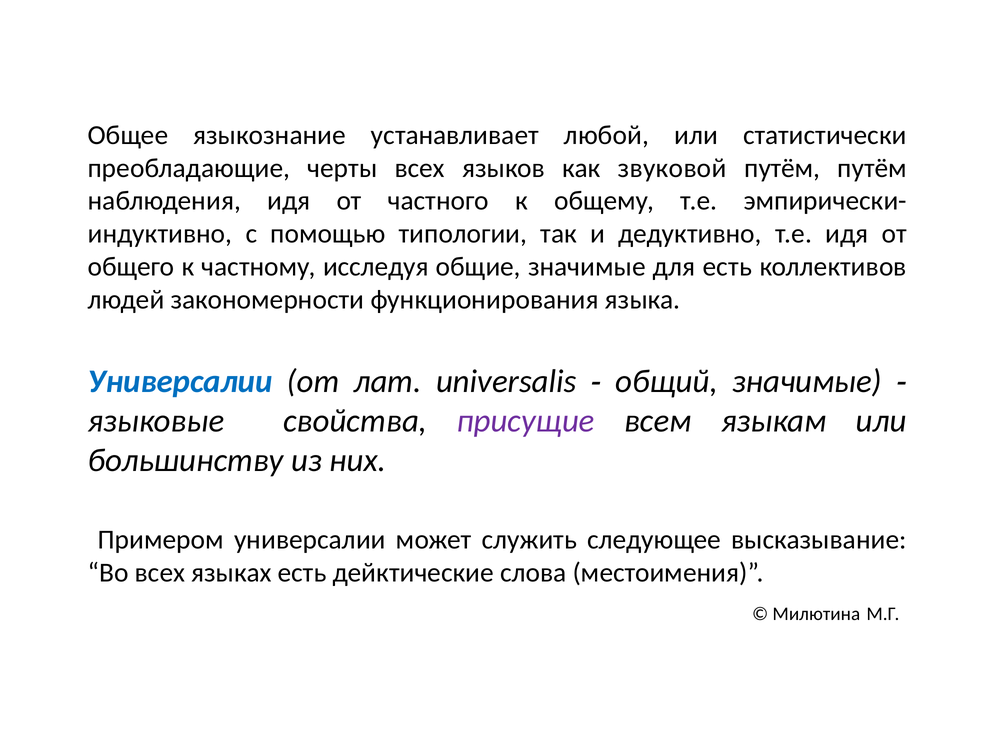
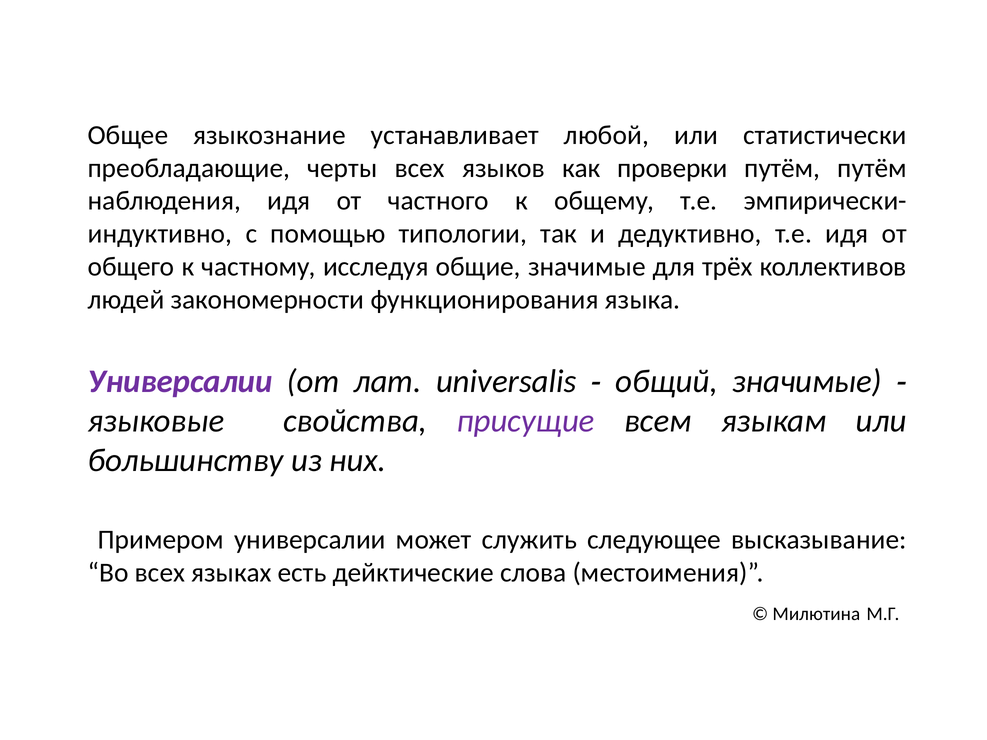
звуковой: звуковой -> проверки
для есть: есть -> трёх
Универсалии at (180, 381) colour: blue -> purple
